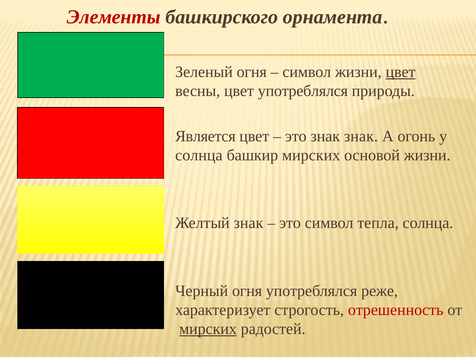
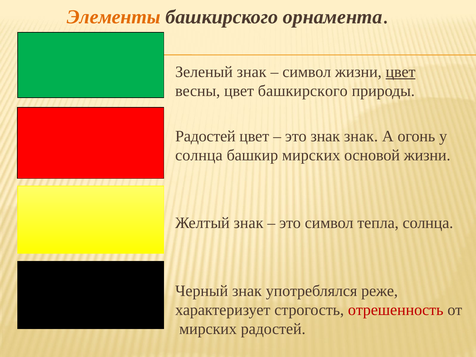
Элементы colour: red -> orange
Зеленый огня: огня -> знак
цвет употреблялся: употреблялся -> башкирского
Является at (205, 136): Является -> Радостей
Черный огня: огня -> знак
мирских at (208, 329) underline: present -> none
